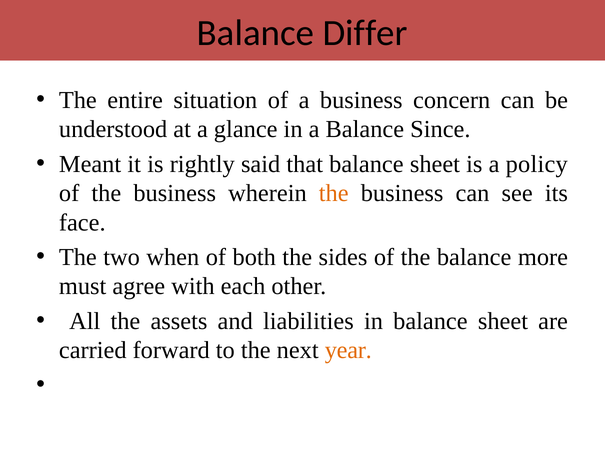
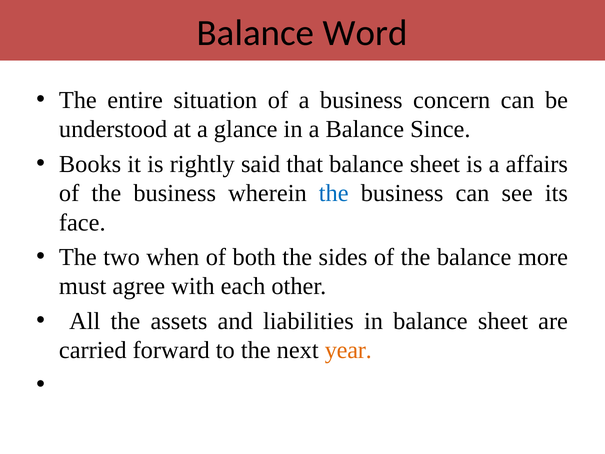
Differ: Differ -> Word
Meant: Meant -> Books
policy: policy -> affairs
the at (334, 193) colour: orange -> blue
